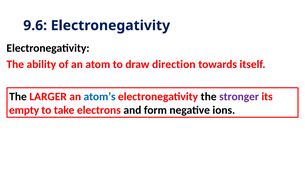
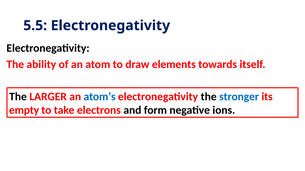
9.6: 9.6 -> 5.5
direction: direction -> elements
stronger colour: purple -> blue
